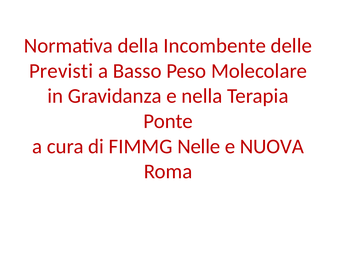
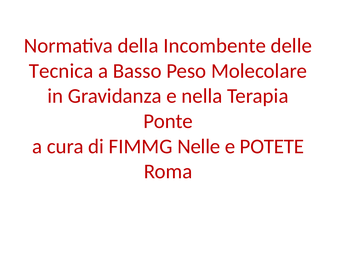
Previsti: Previsti -> Tecnica
NUOVA: NUOVA -> POTETE
